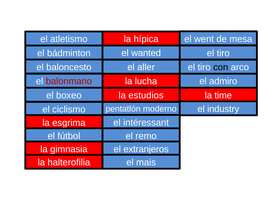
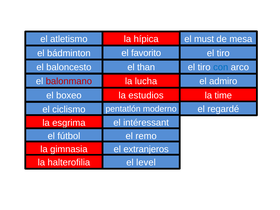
went: went -> must
wanted: wanted -> favorito
aller: aller -> than
con colour: black -> blue
industry: industry -> regardé
mais: mais -> level
